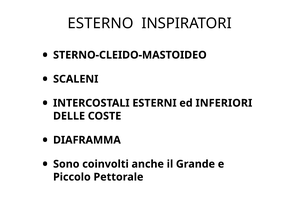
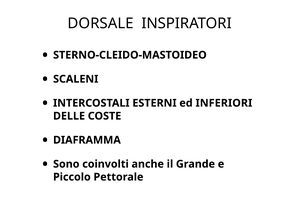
ESTERNO: ESTERNO -> DORSALE
